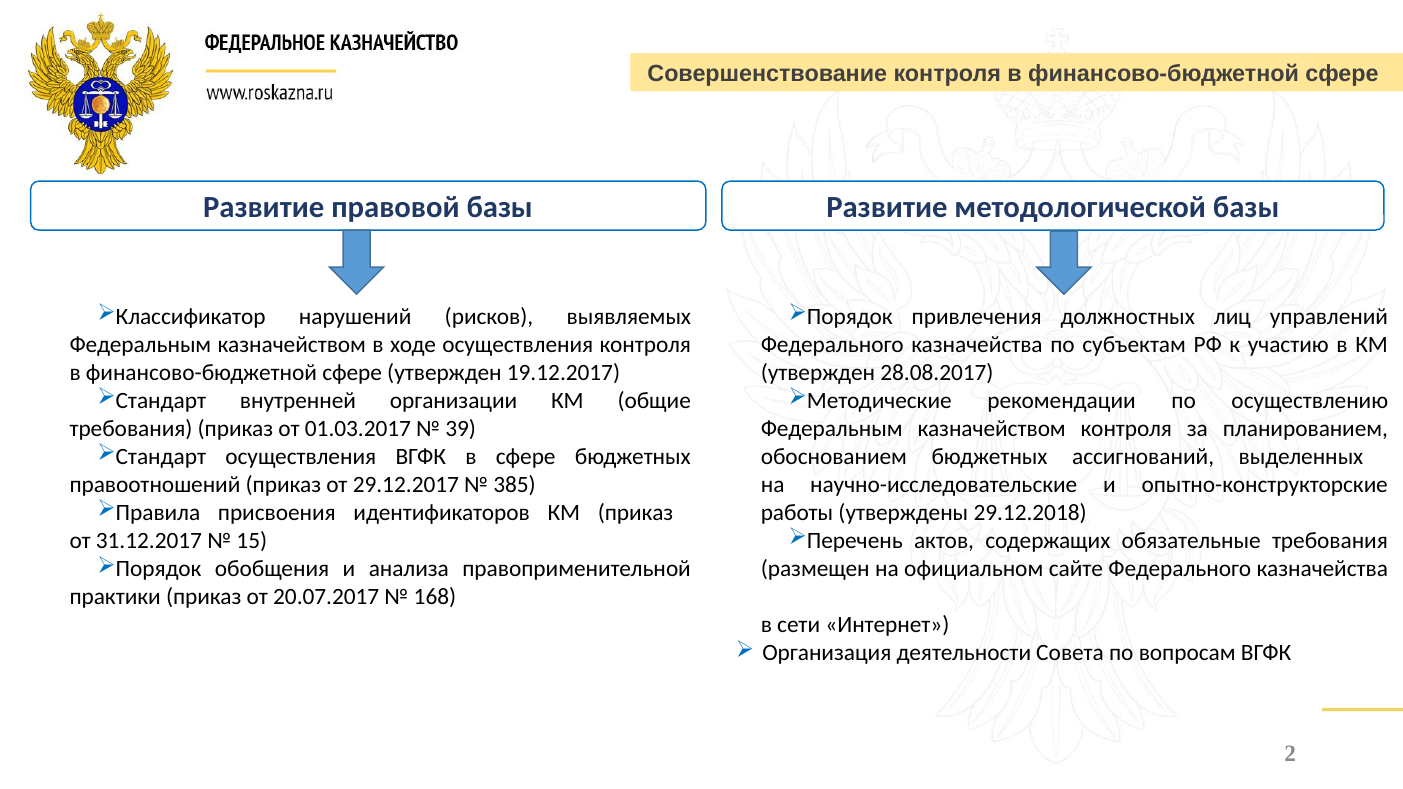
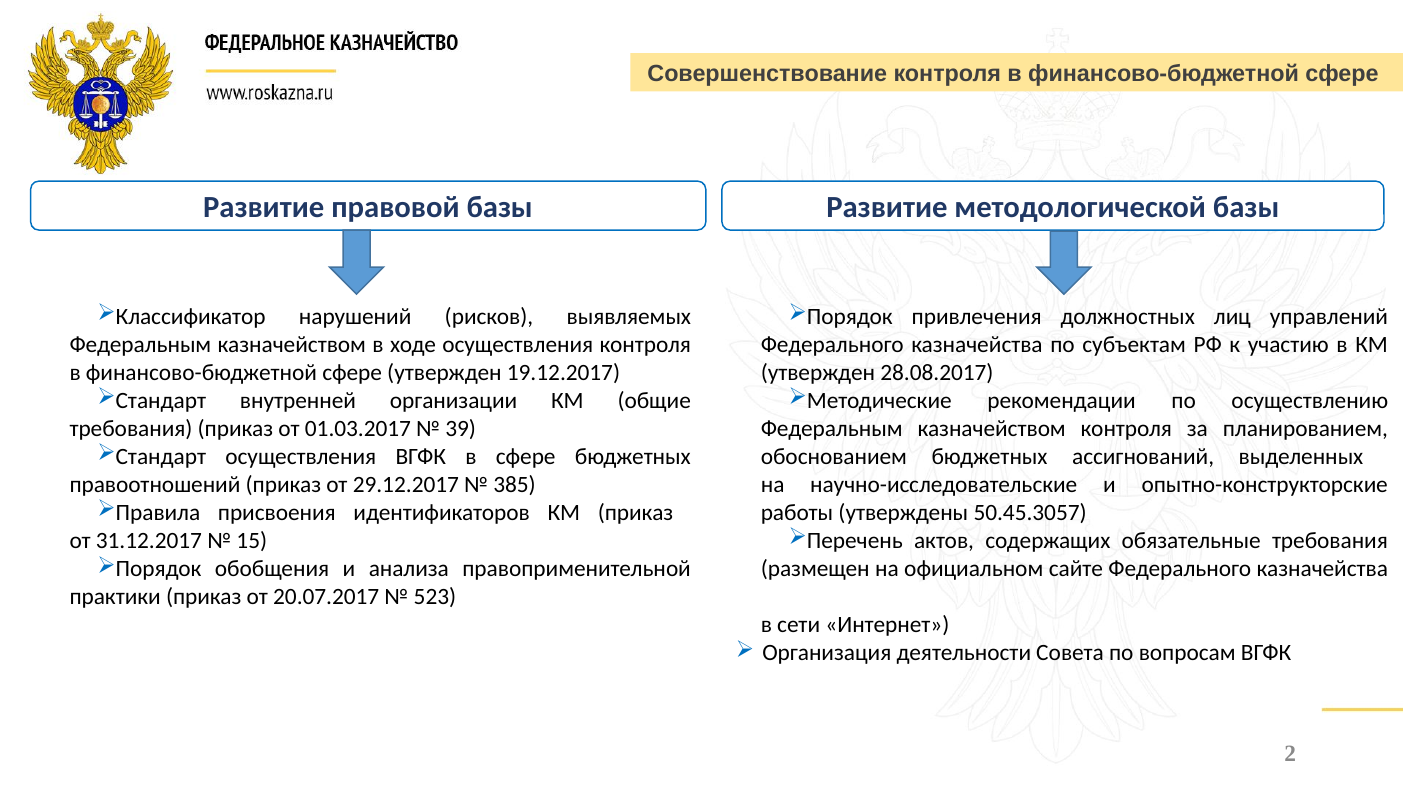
29.12.2018: 29.12.2018 -> 50.45.3057
168: 168 -> 523
